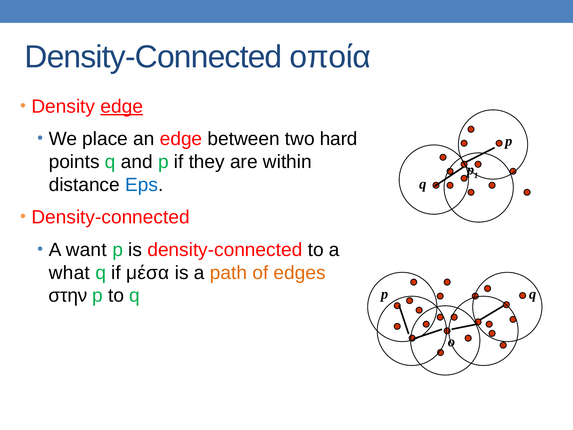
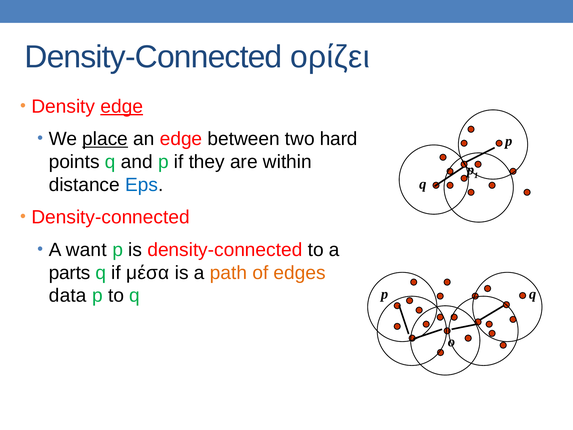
οποία: οποία -> ορίζει
place underline: none -> present
what: what -> parts
στην: στην -> data
